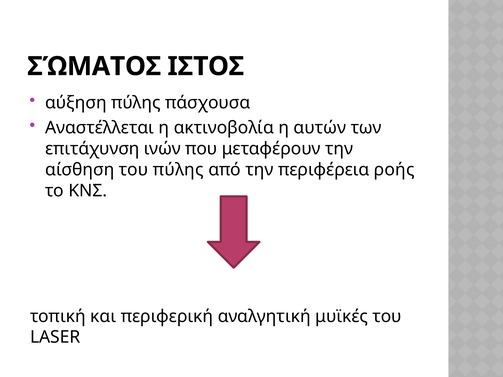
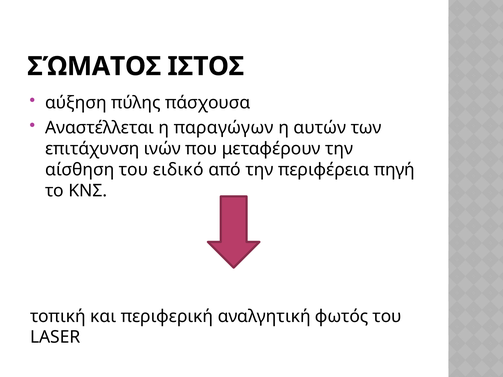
ακτινοβολία: ακτινοβολία -> παραγώγων
του πύλης: πύλης -> ειδικό
ροής: ροής -> πηγή
μυϊκές: μυϊκές -> φωτός
